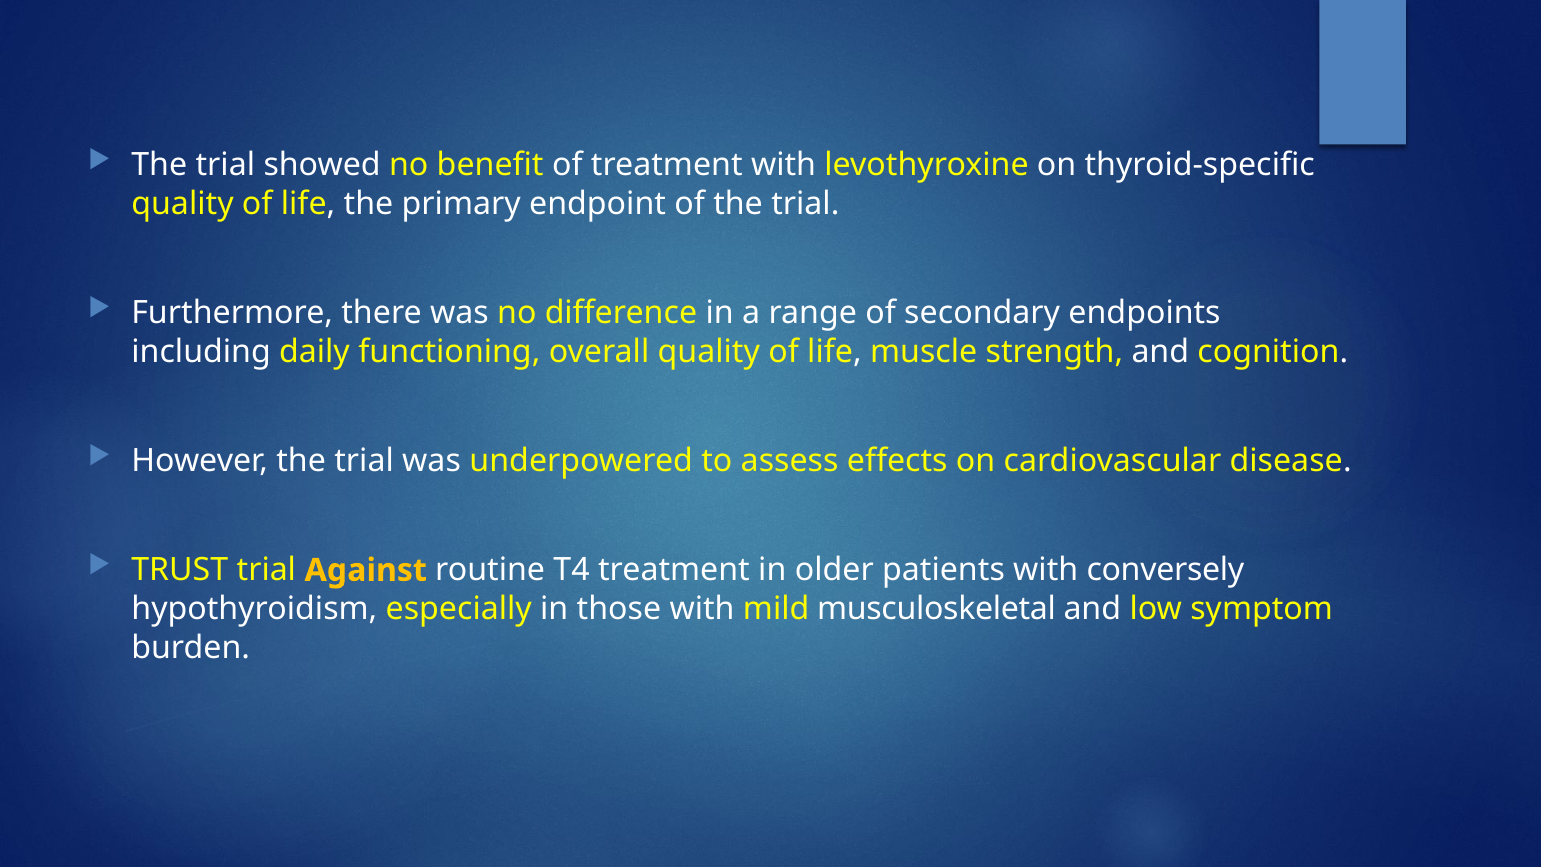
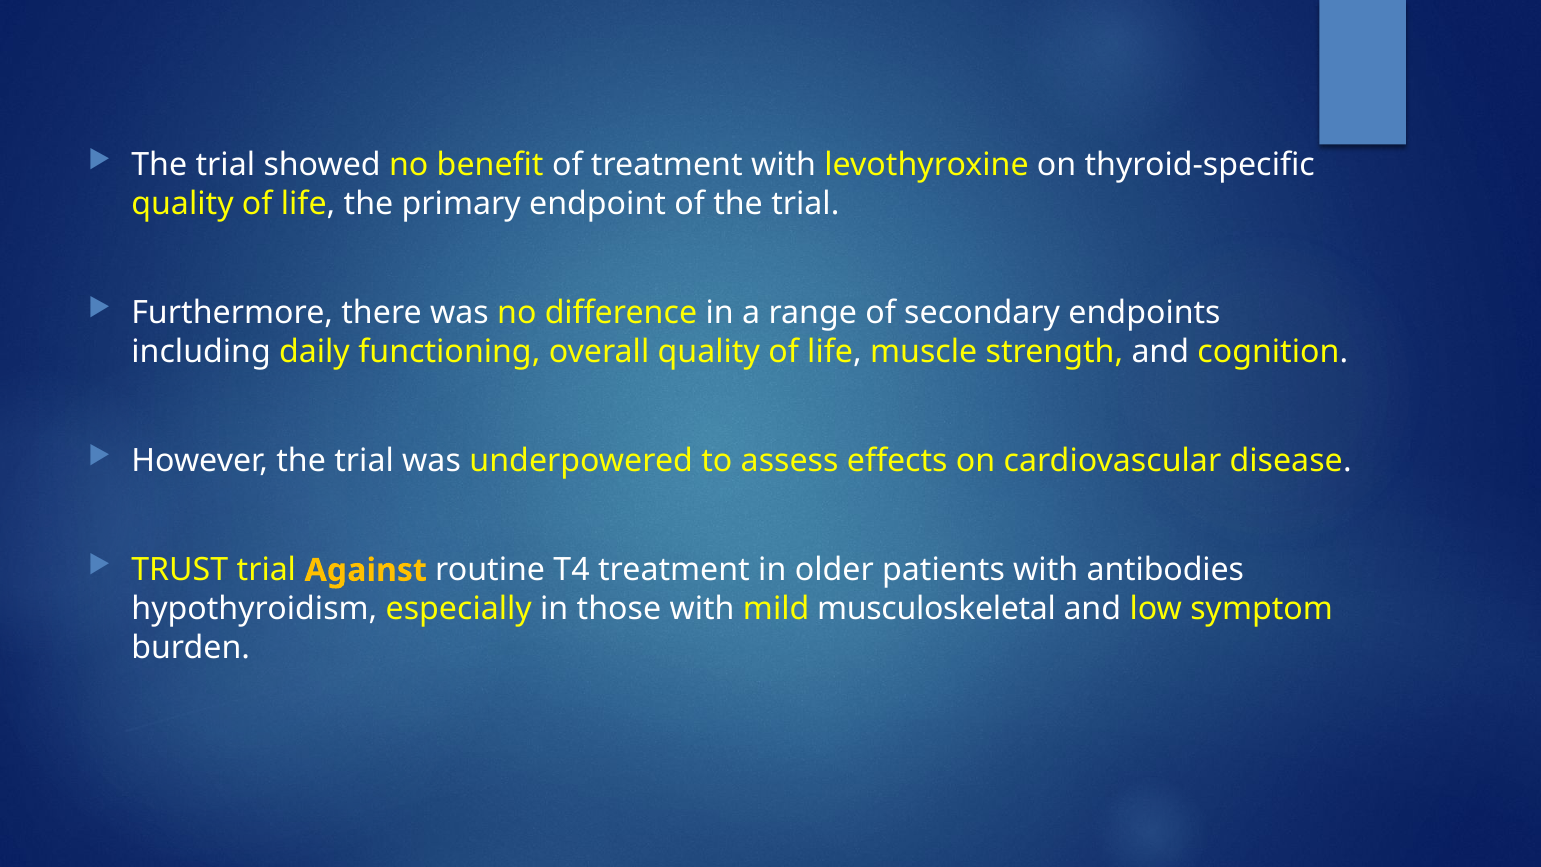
conversely: conversely -> antibodies
